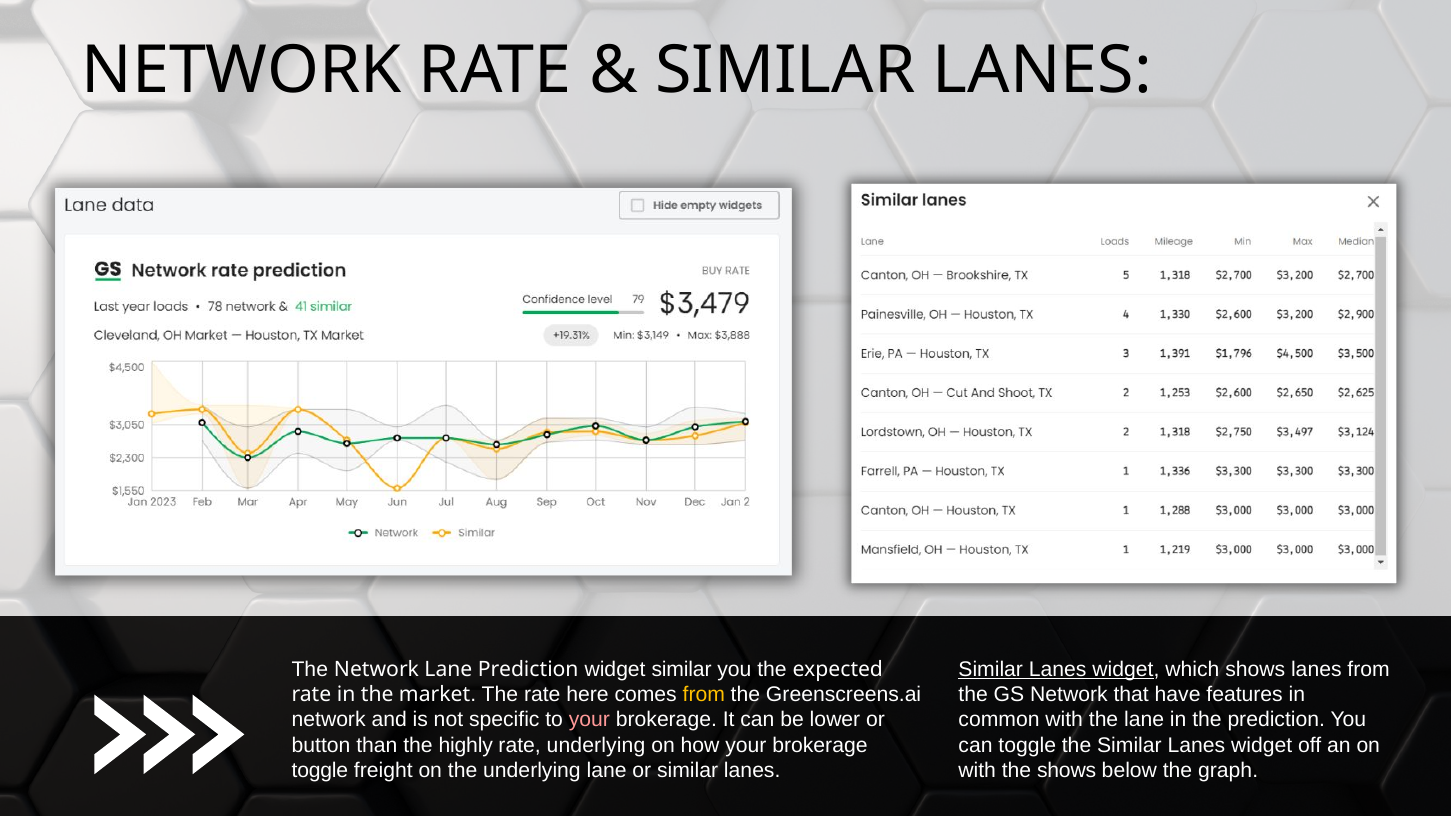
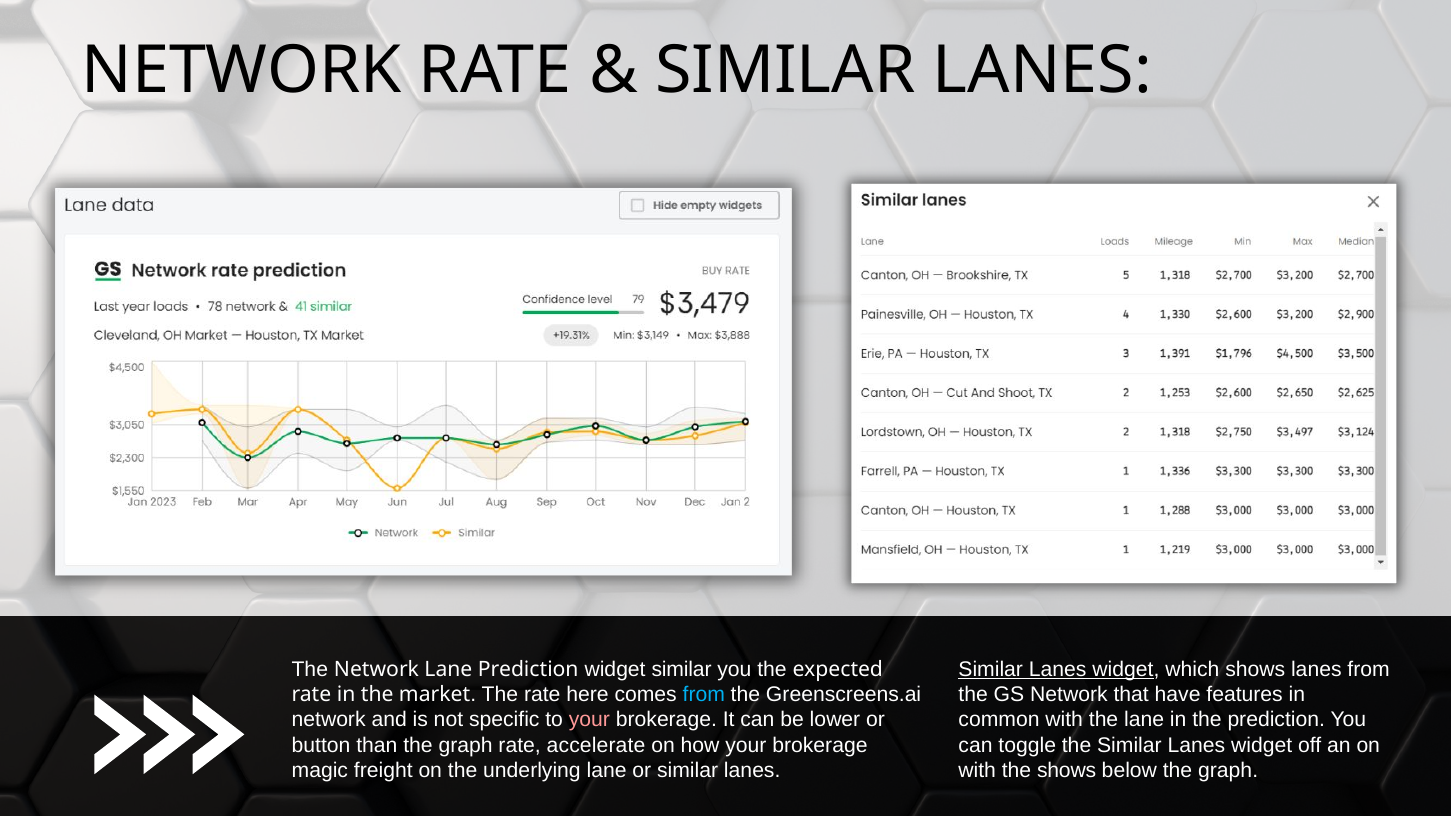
from at (704, 695) colour: yellow -> light blue
than the highly: highly -> graph
rate underlying: underlying -> accelerate
toggle at (320, 771): toggle -> magic
